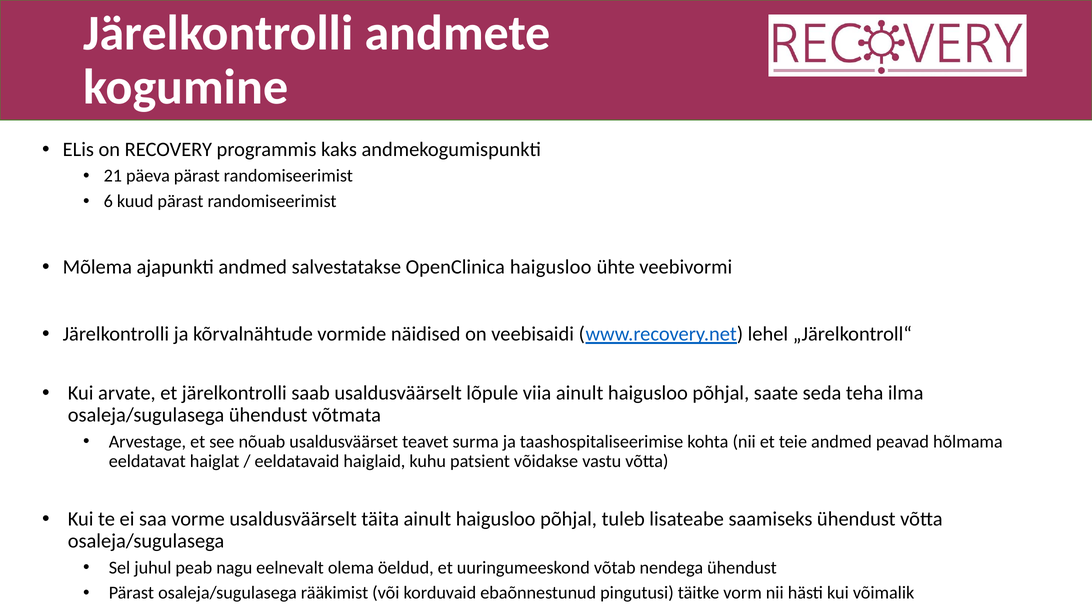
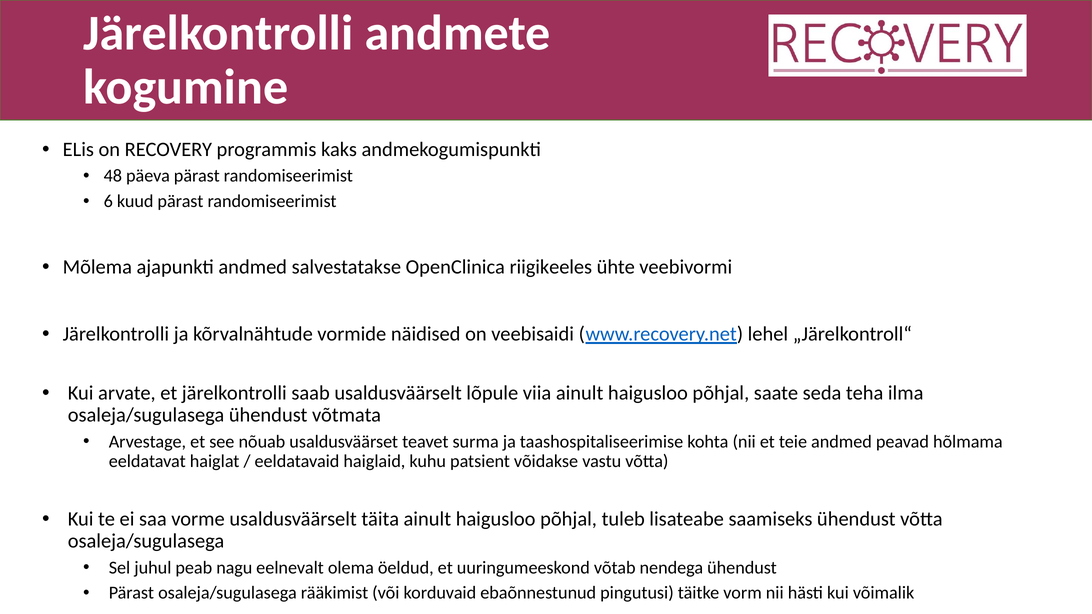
21: 21 -> 48
OpenClinica haigusloo: haigusloo -> riigikeeles
